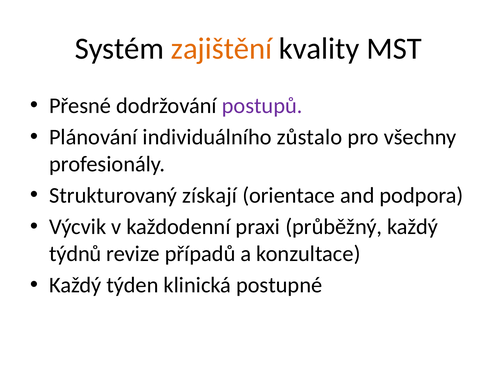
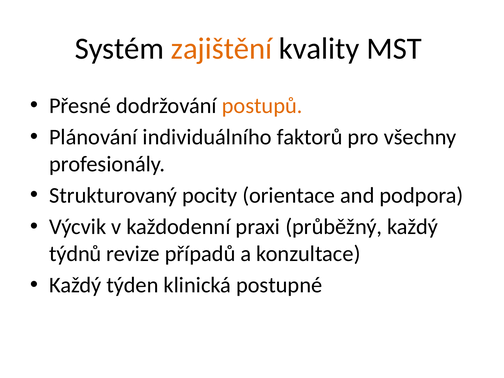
postupů colour: purple -> orange
zůstalo: zůstalo -> faktorů
získají: získají -> pocity
